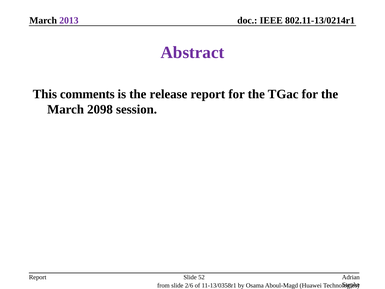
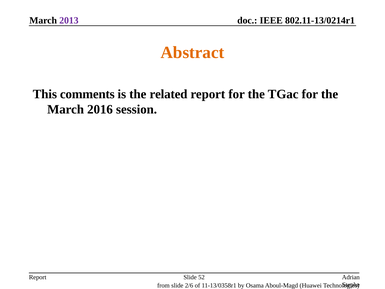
Abstract colour: purple -> orange
release: release -> related
2098: 2098 -> 2016
